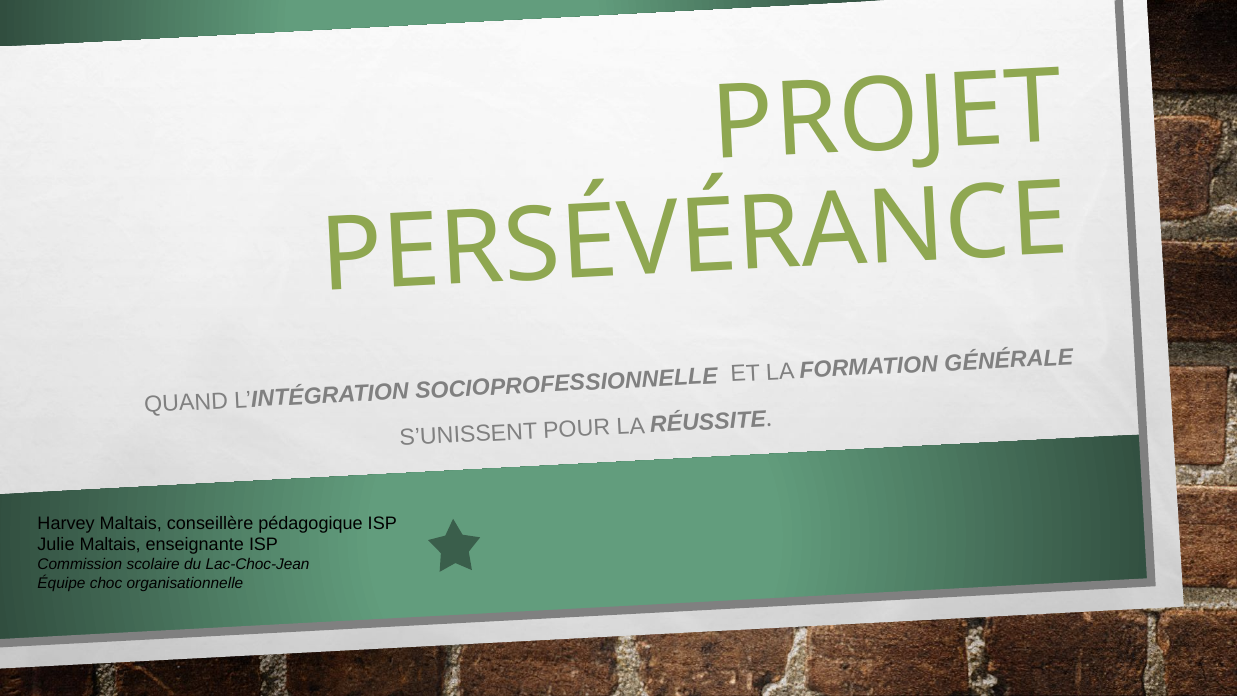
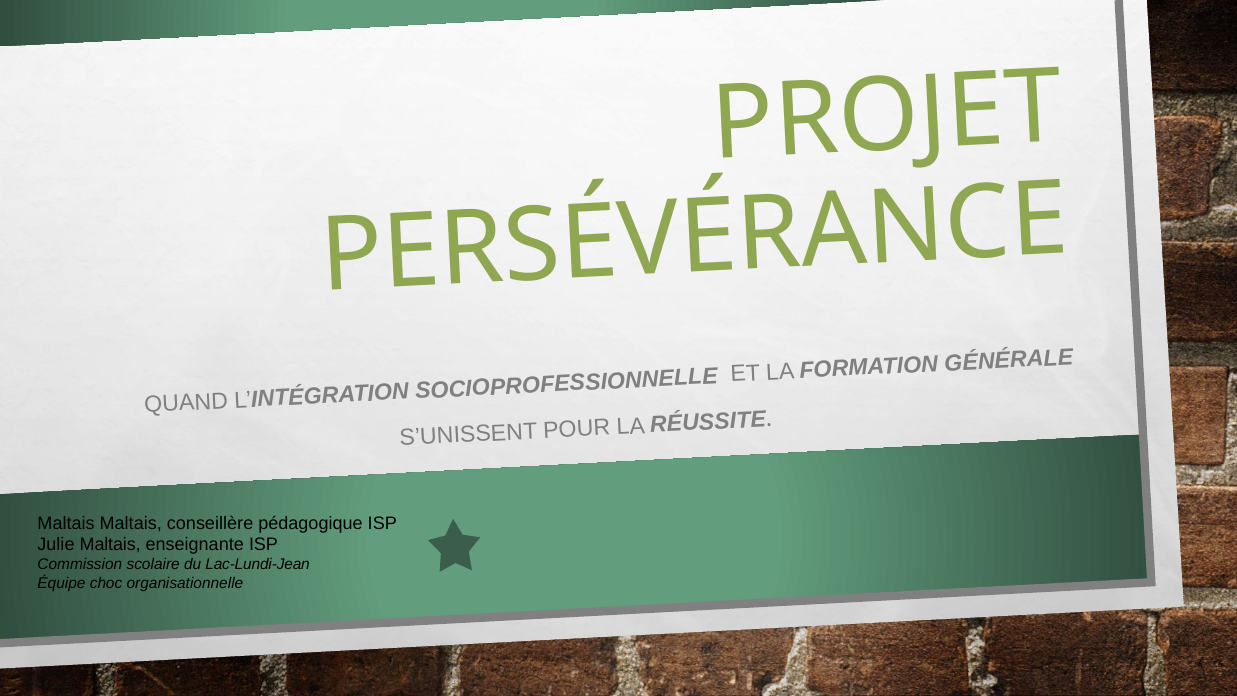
Harvey at (66, 523): Harvey -> Maltais
Lac-Choc-Jean: Lac-Choc-Jean -> Lac-Lundi-Jean
